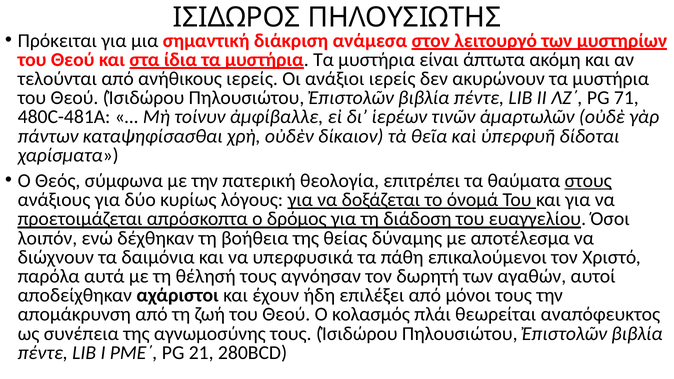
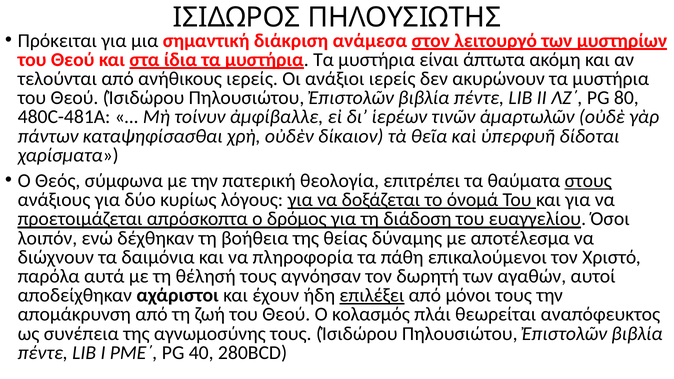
71: 71 -> 80
υπερφυσικά: υπερφυσικά -> πληροφορία
επιλέξει underline: none -> present
21: 21 -> 40
